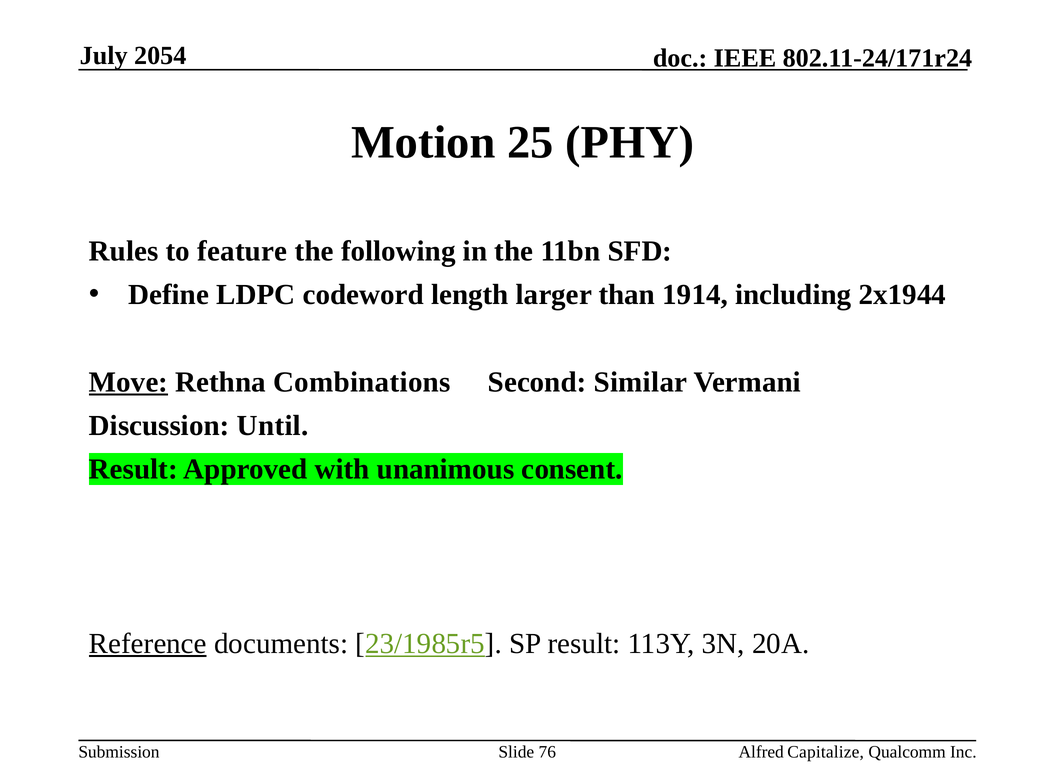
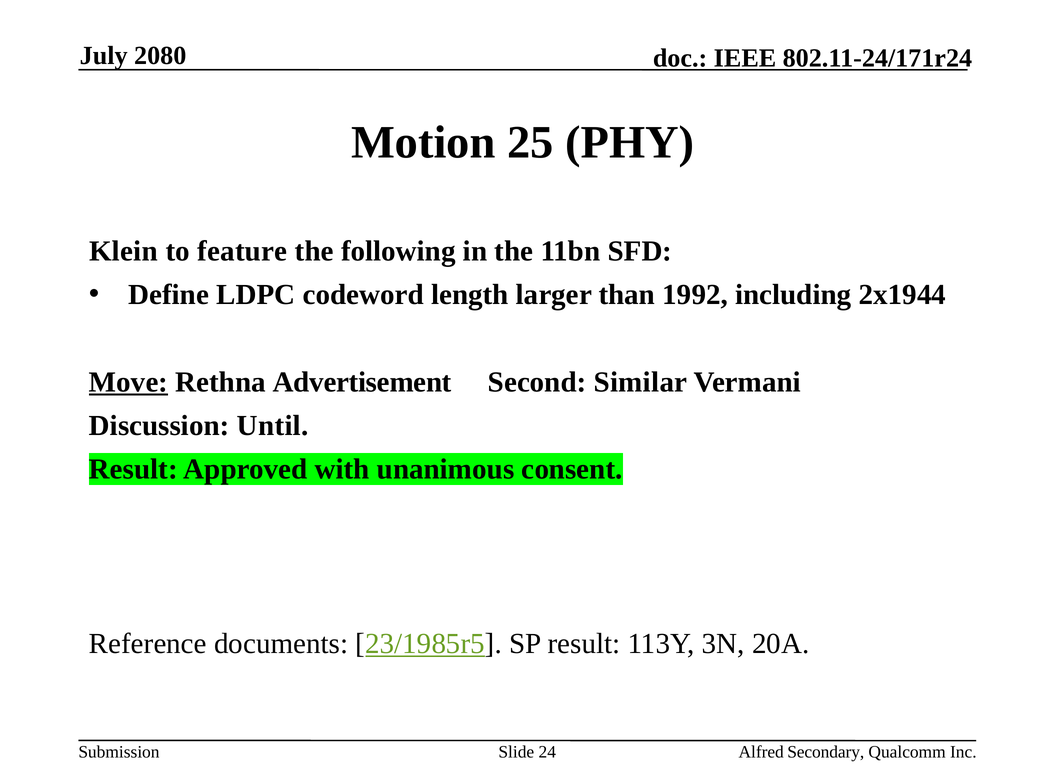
2054: 2054 -> 2080
Rules: Rules -> Klein
1914: 1914 -> 1992
Combinations: Combinations -> Advertisement
Reference underline: present -> none
76: 76 -> 24
Capitalize: Capitalize -> Secondary
